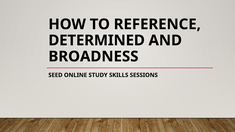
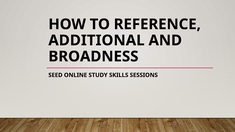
DETERMINED: DETERMINED -> ADDITIONAL
